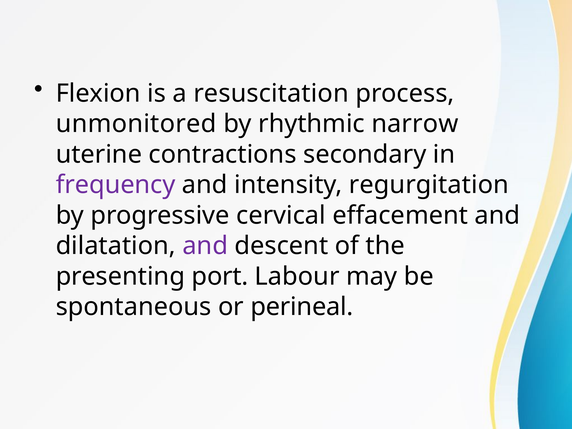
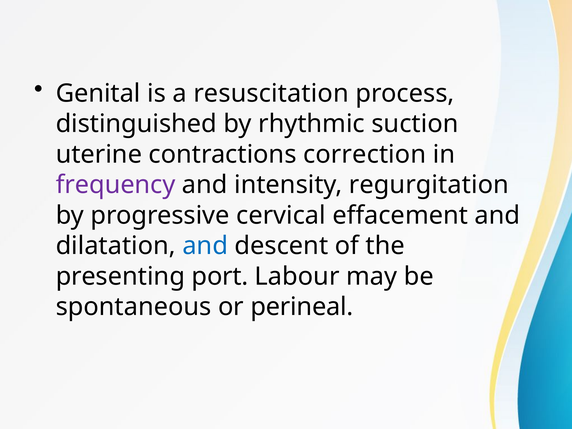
Flexion: Flexion -> Genital
unmonitored: unmonitored -> distinguished
narrow: narrow -> suction
secondary: secondary -> correction
and at (205, 246) colour: purple -> blue
